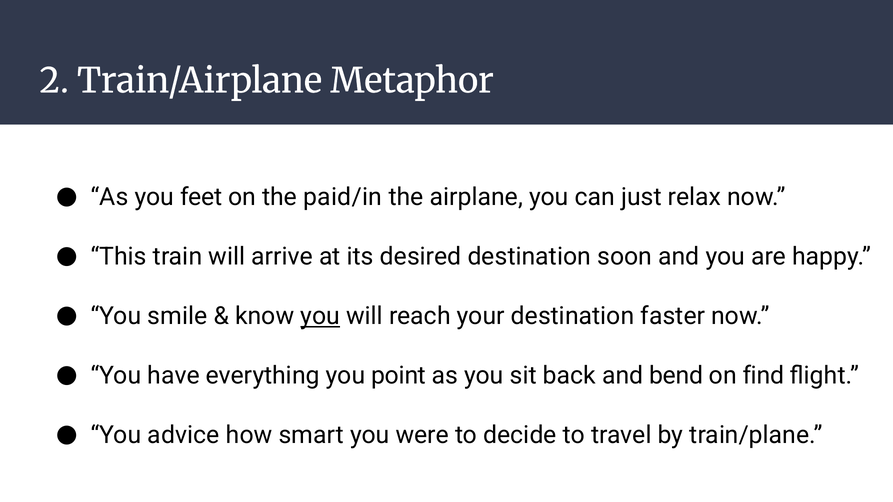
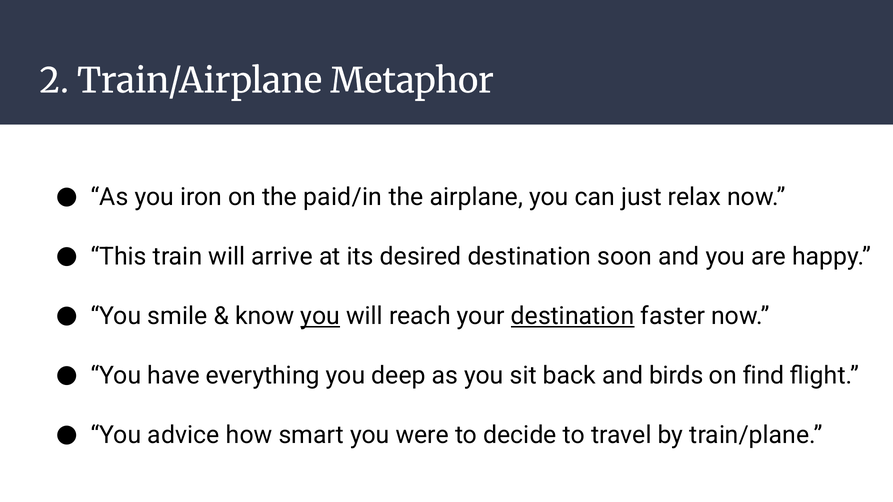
feet: feet -> iron
destination at (573, 316) underline: none -> present
point: point -> deep
bend: bend -> birds
